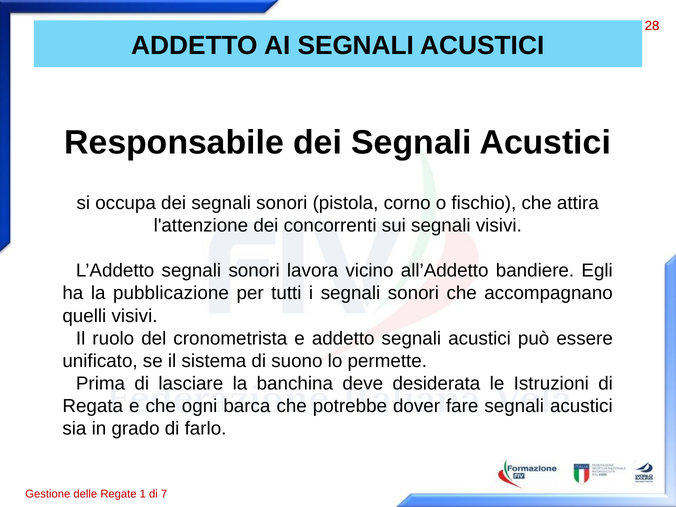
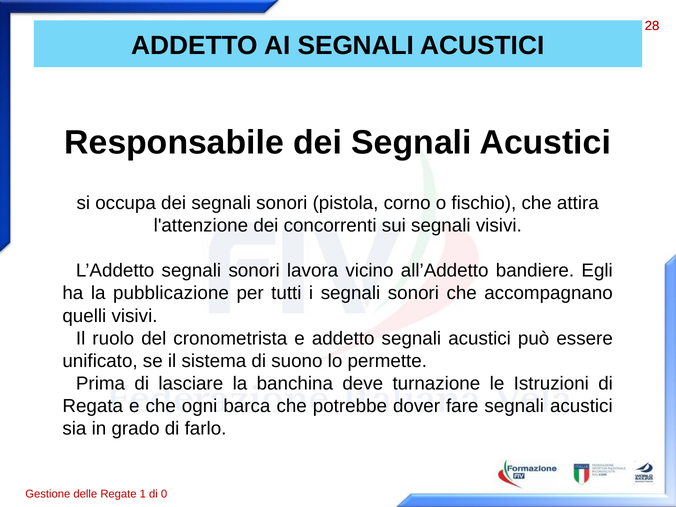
desiderata: desiderata -> turnazione
7: 7 -> 0
